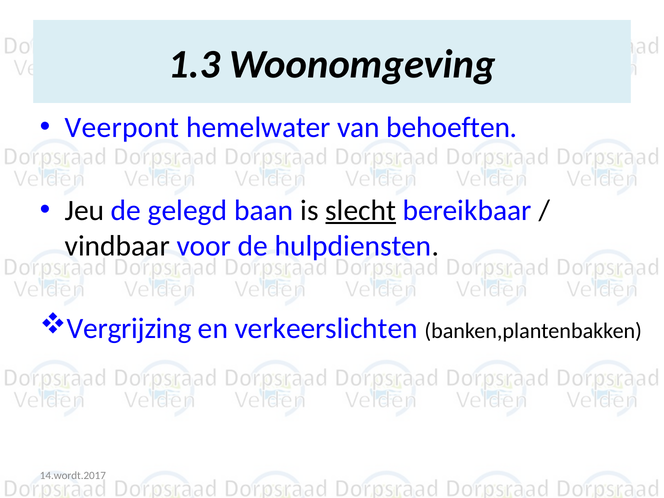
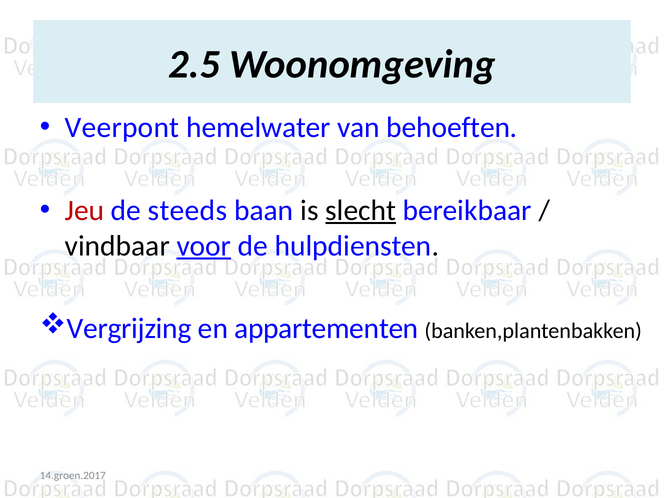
1.3: 1.3 -> 2.5
Jeu colour: black -> red
gelegd: gelegd -> steeds
voor underline: none -> present
verkeerslichten: verkeerslichten -> appartementen
14.wordt.2017: 14.wordt.2017 -> 14.groen.2017
